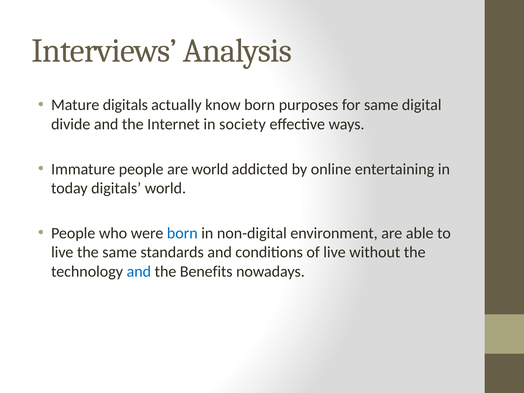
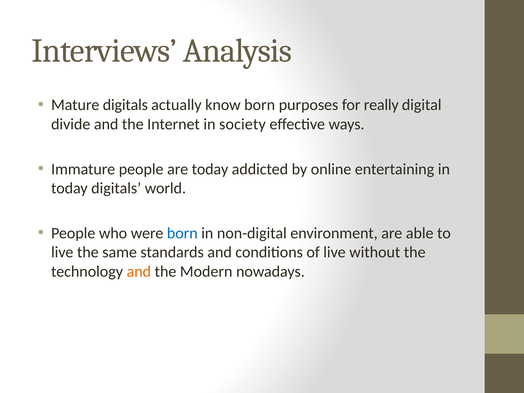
for same: same -> really
are world: world -> today
and at (139, 271) colour: blue -> orange
Benefits: Benefits -> Modern
